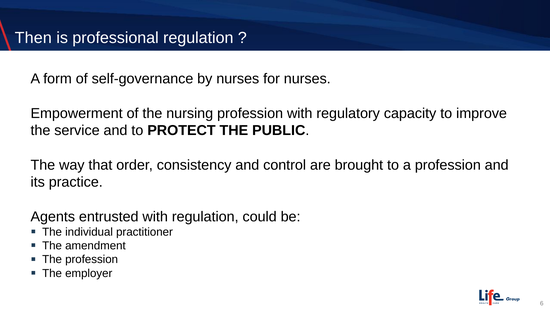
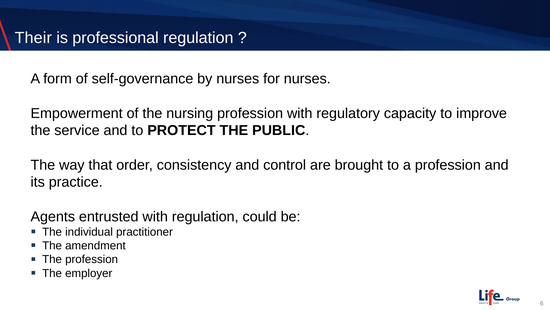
Then: Then -> Their
